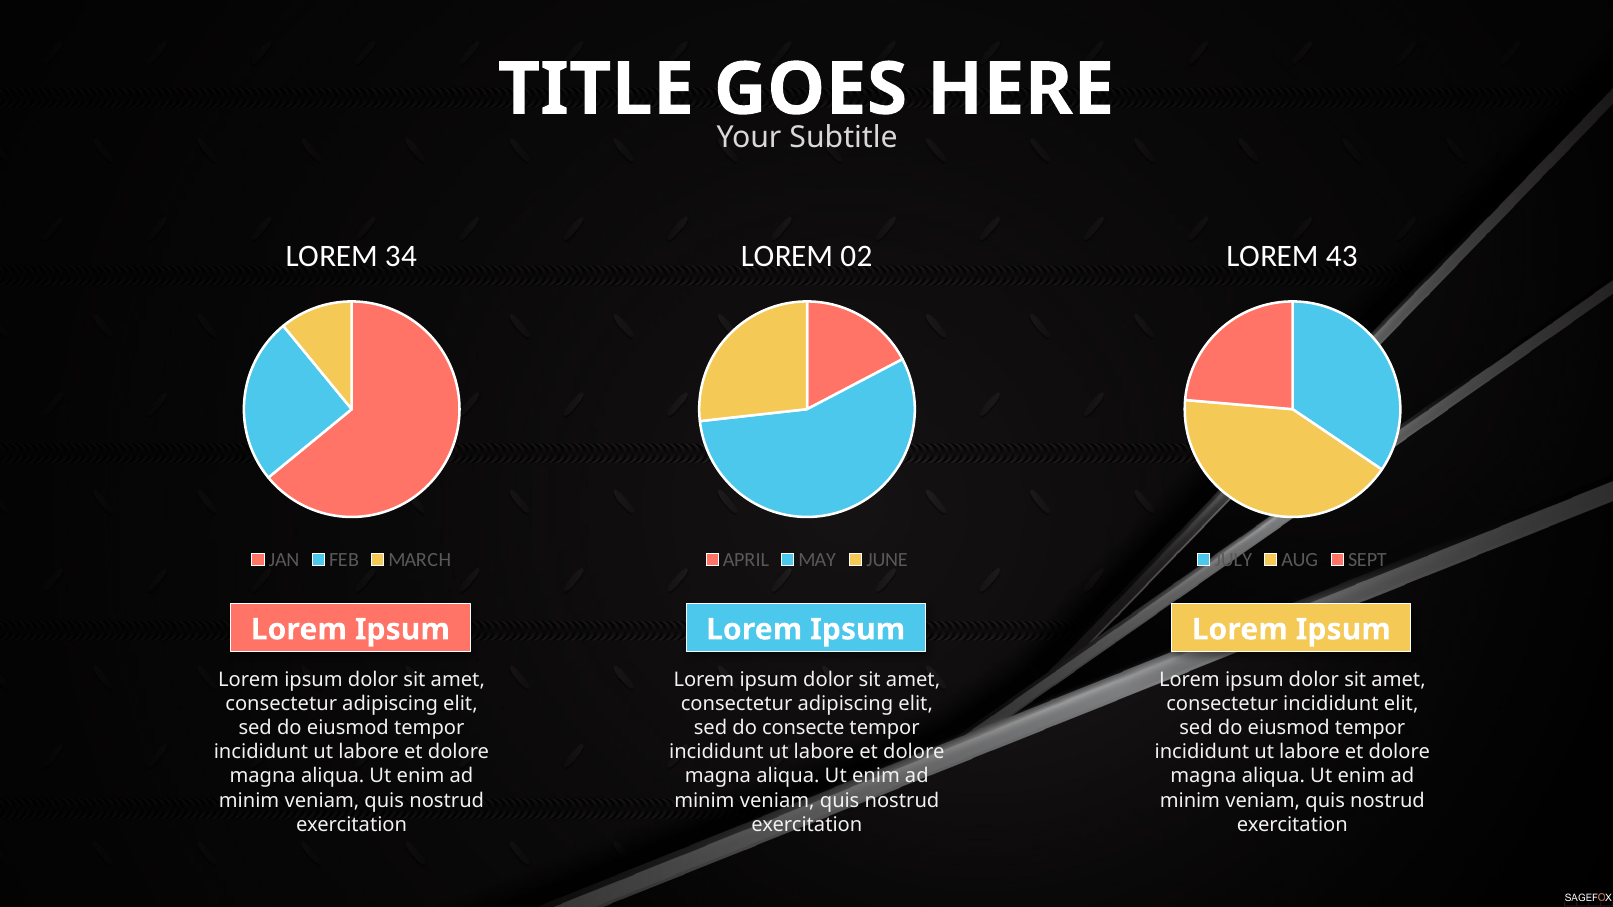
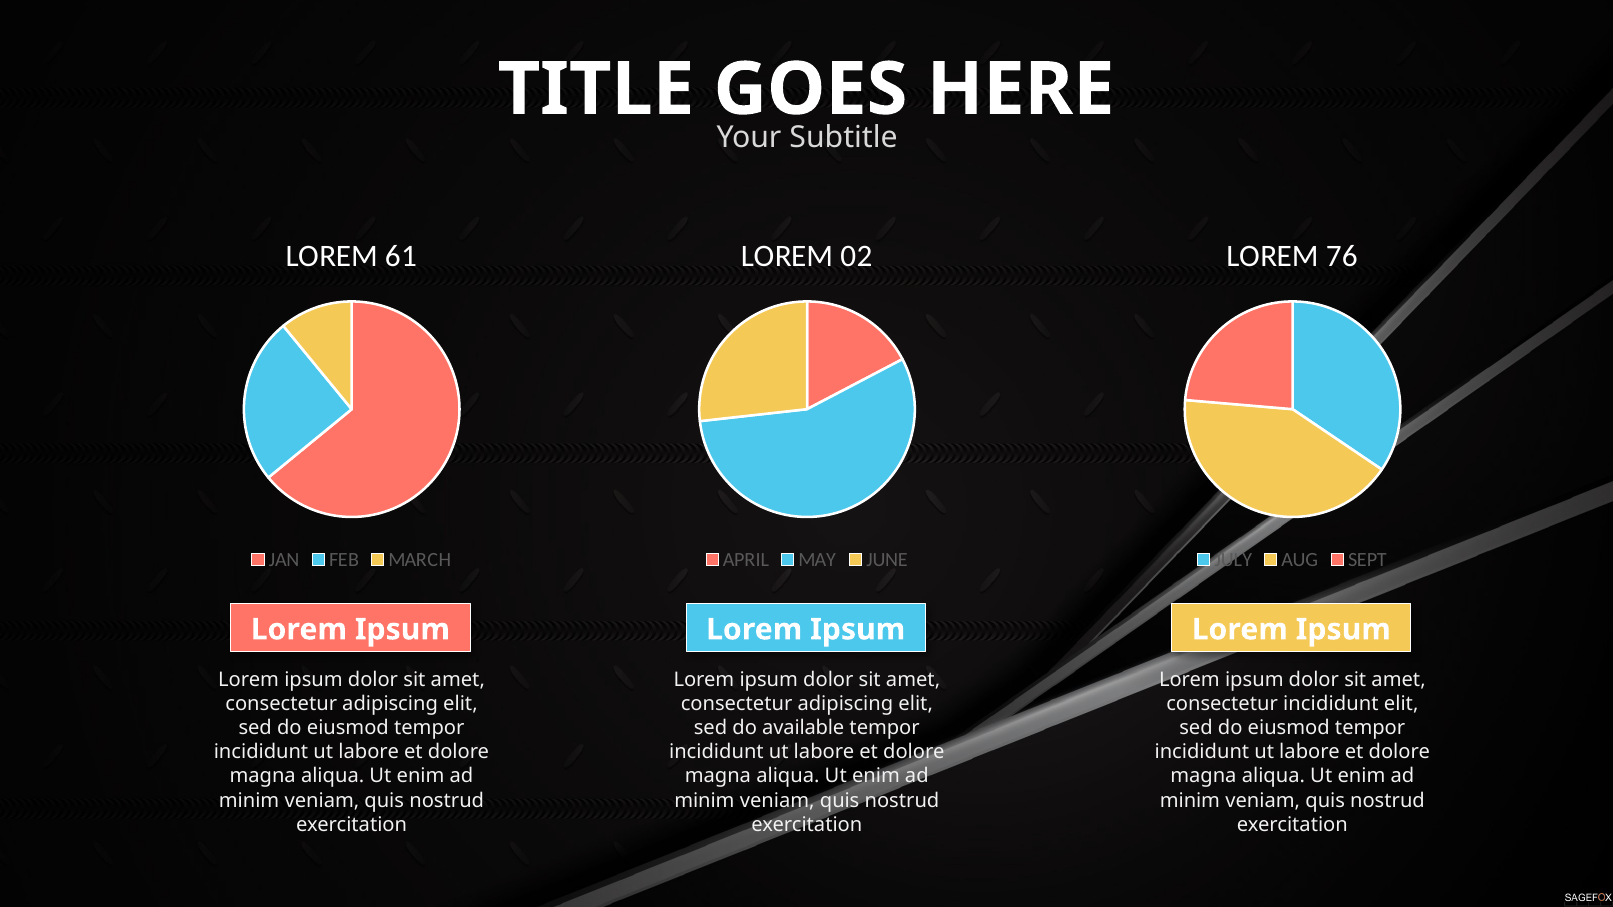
34: 34 -> 61
43: 43 -> 76
consecte: consecte -> available
